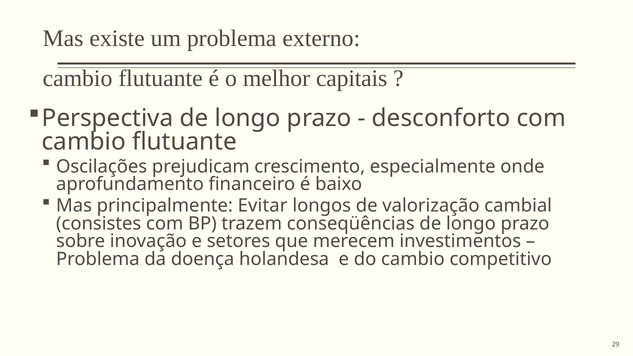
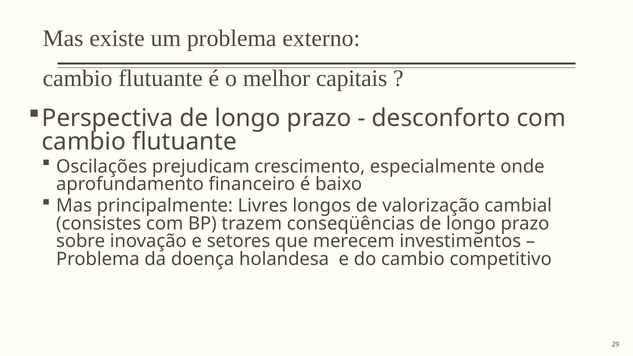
Evitar: Evitar -> Livres
